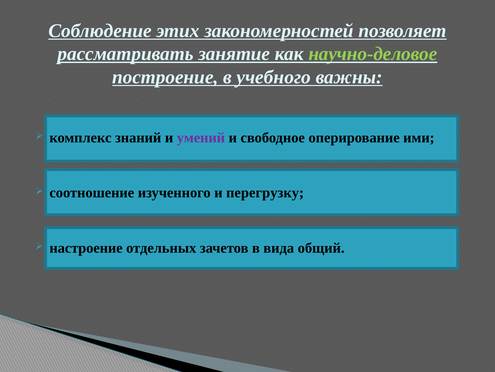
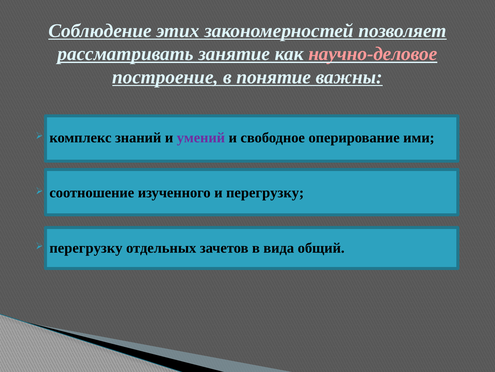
научно-деловое colour: light green -> pink
учебного: учебного -> понятие
настроение at (86, 247): настроение -> перегрузку
